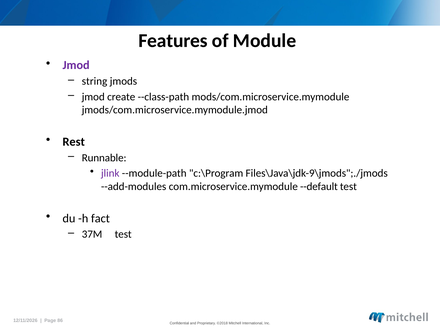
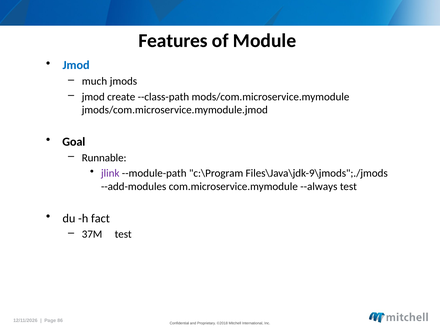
Jmod at (76, 65) colour: purple -> blue
string: string -> much
Rest: Rest -> Goal
--default: --default -> --always
